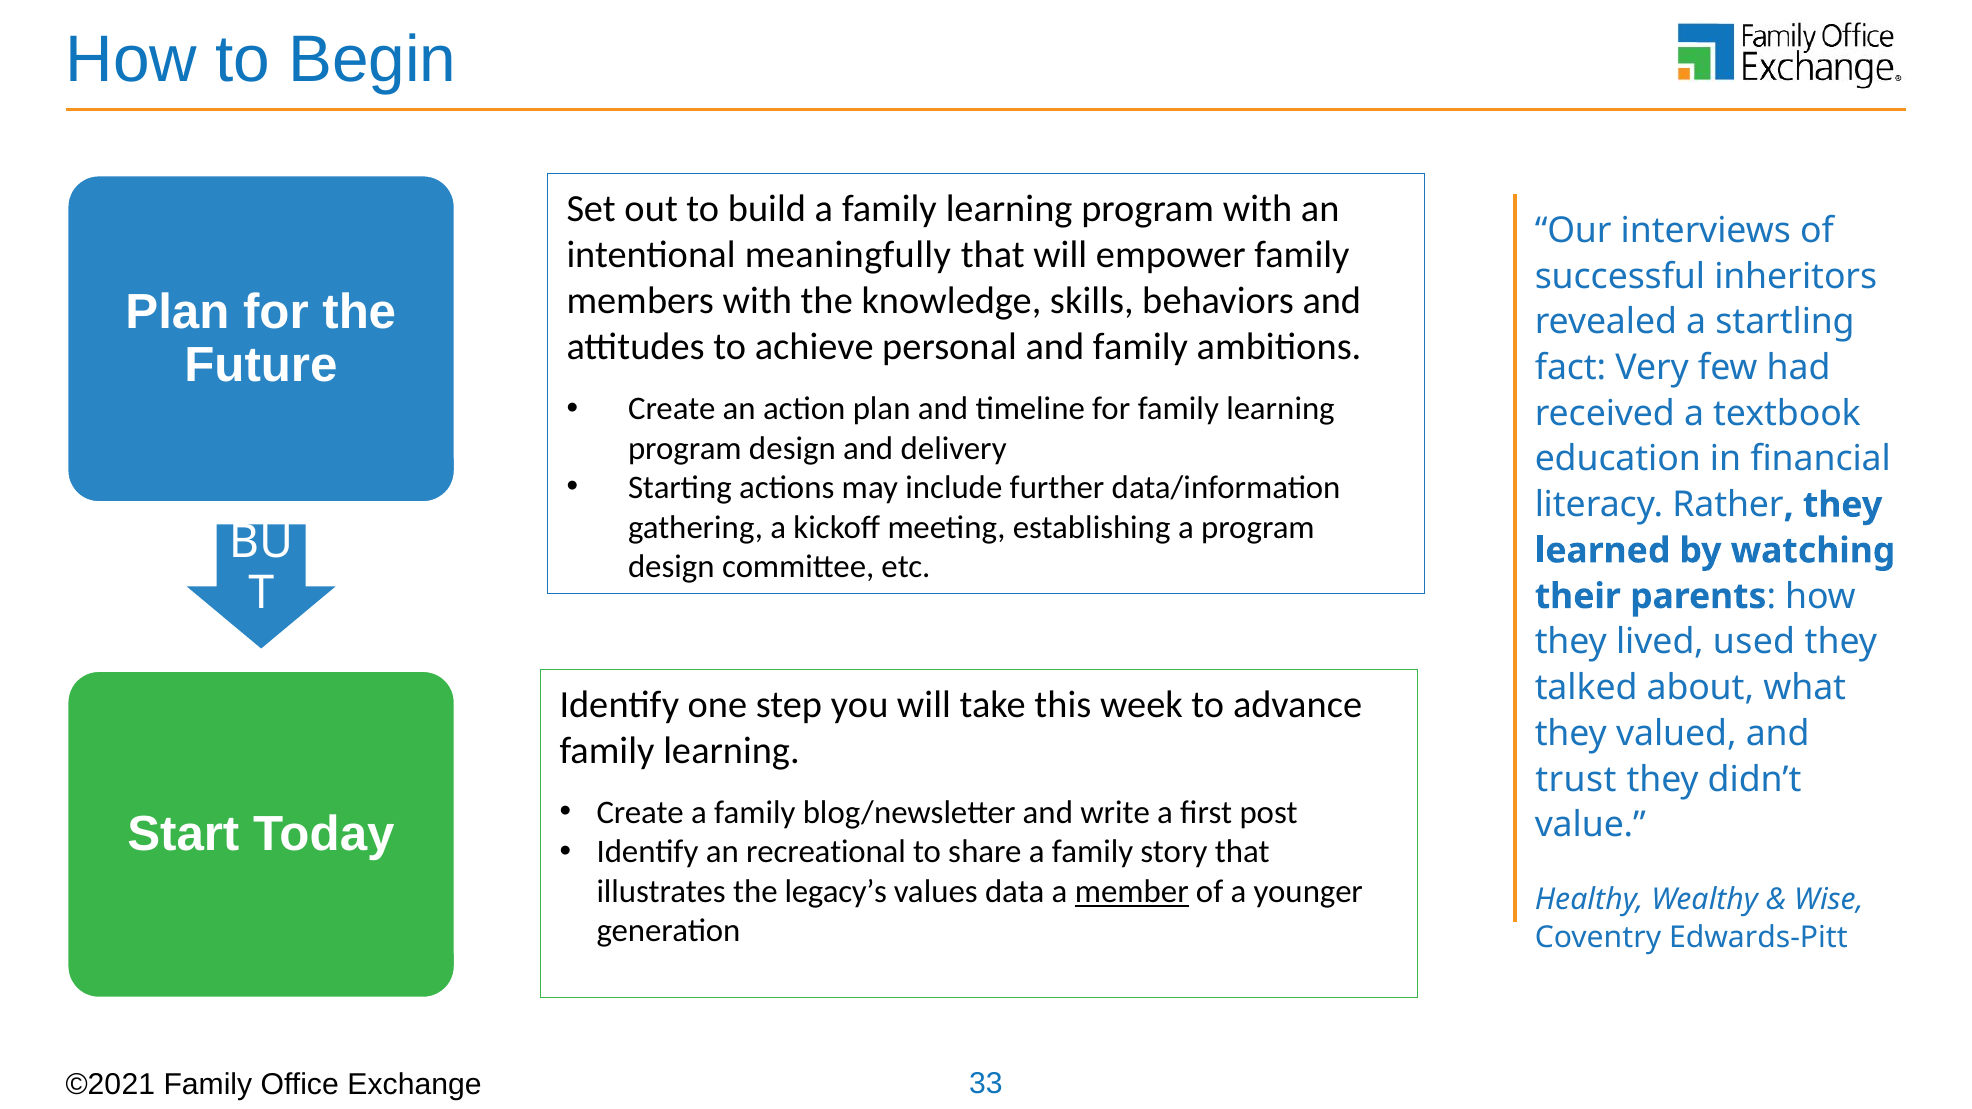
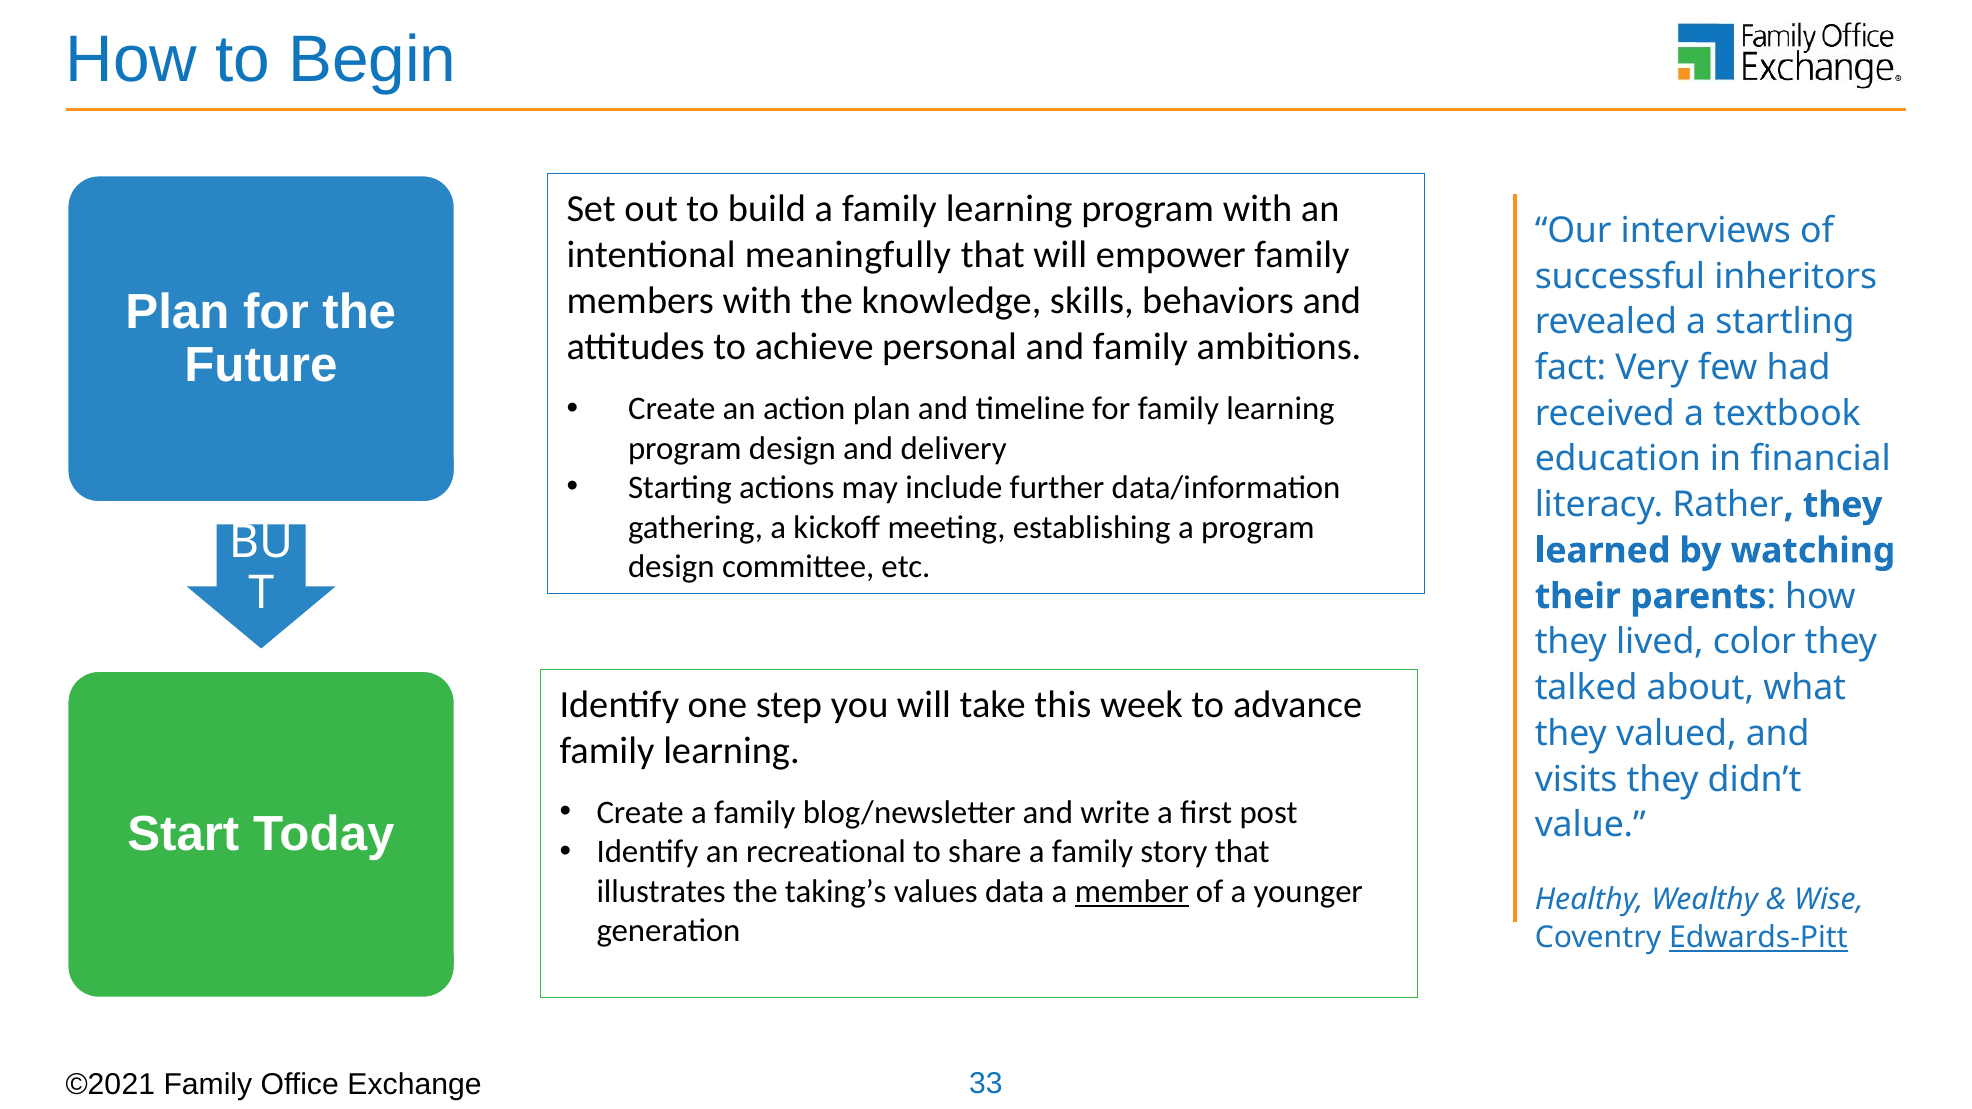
used: used -> color
trust: trust -> visits
legacy’s: legacy’s -> taking’s
Edwards-Pitt underline: none -> present
